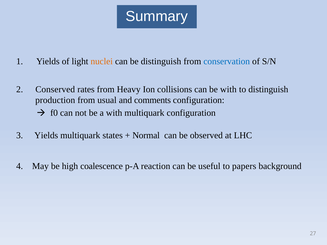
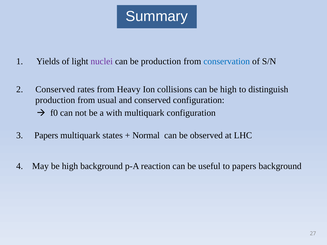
nuclei colour: orange -> purple
be distinguish: distinguish -> production
can be with: with -> high
and comments: comments -> conserved
3 Yields: Yields -> Papers
high coalescence: coalescence -> background
